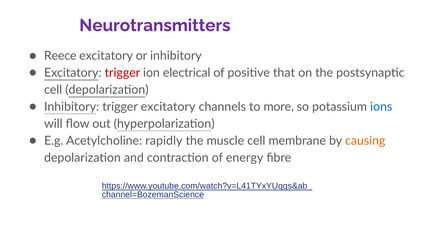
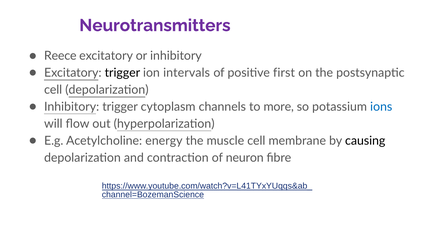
trigger at (122, 73) colour: red -> black
electrical: electrical -> intervals
that: that -> first
trigger excitatory: excitatory -> cytoplasm
rapidly: rapidly -> energy
causing colour: orange -> black
energy: energy -> neuron
